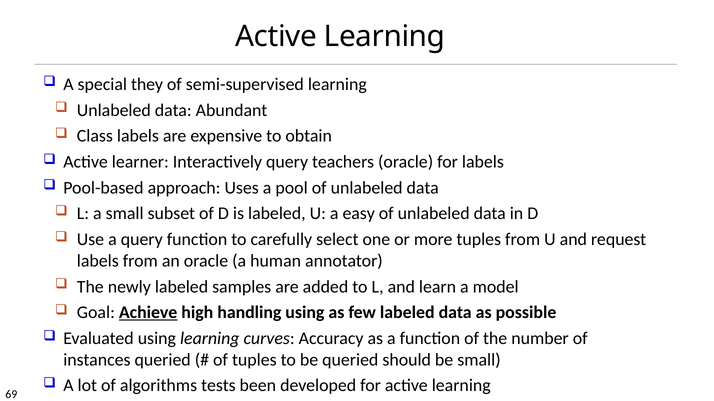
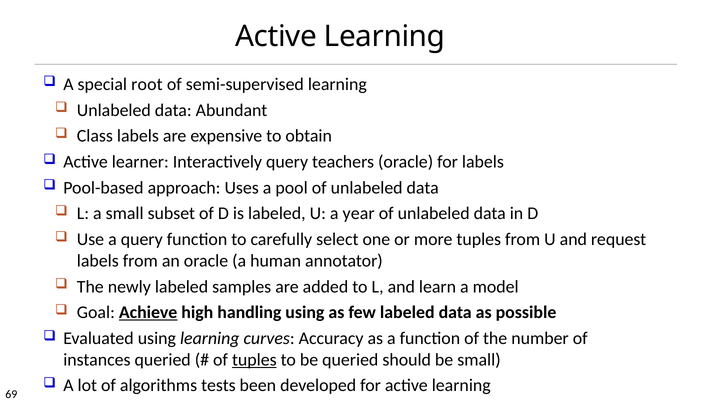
they: they -> root
easy: easy -> year
tuples at (254, 360) underline: none -> present
